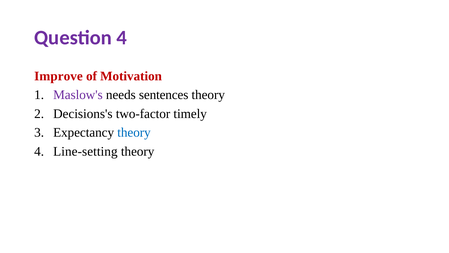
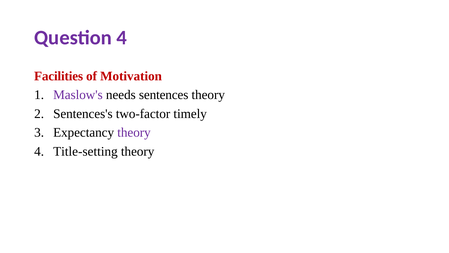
Improve: Improve -> Facilities
Decisions's: Decisions's -> Sentences's
theory at (134, 132) colour: blue -> purple
Line-setting: Line-setting -> Title-setting
